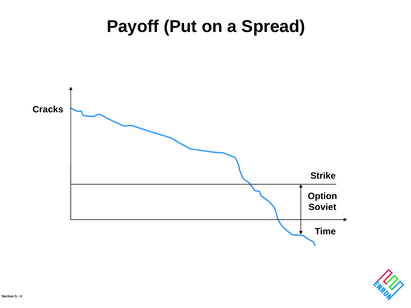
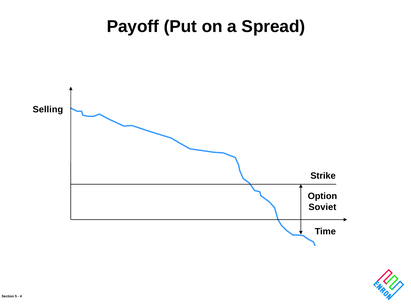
Cracks: Cracks -> Selling
